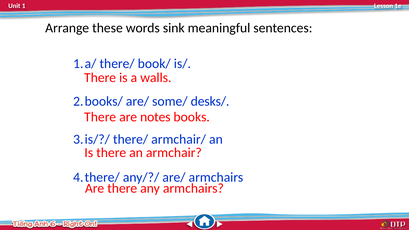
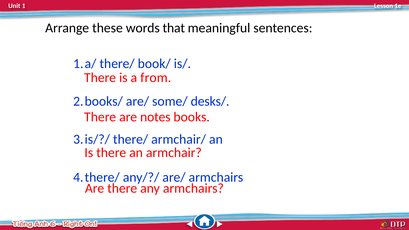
sink: sink -> that
walls: walls -> from
